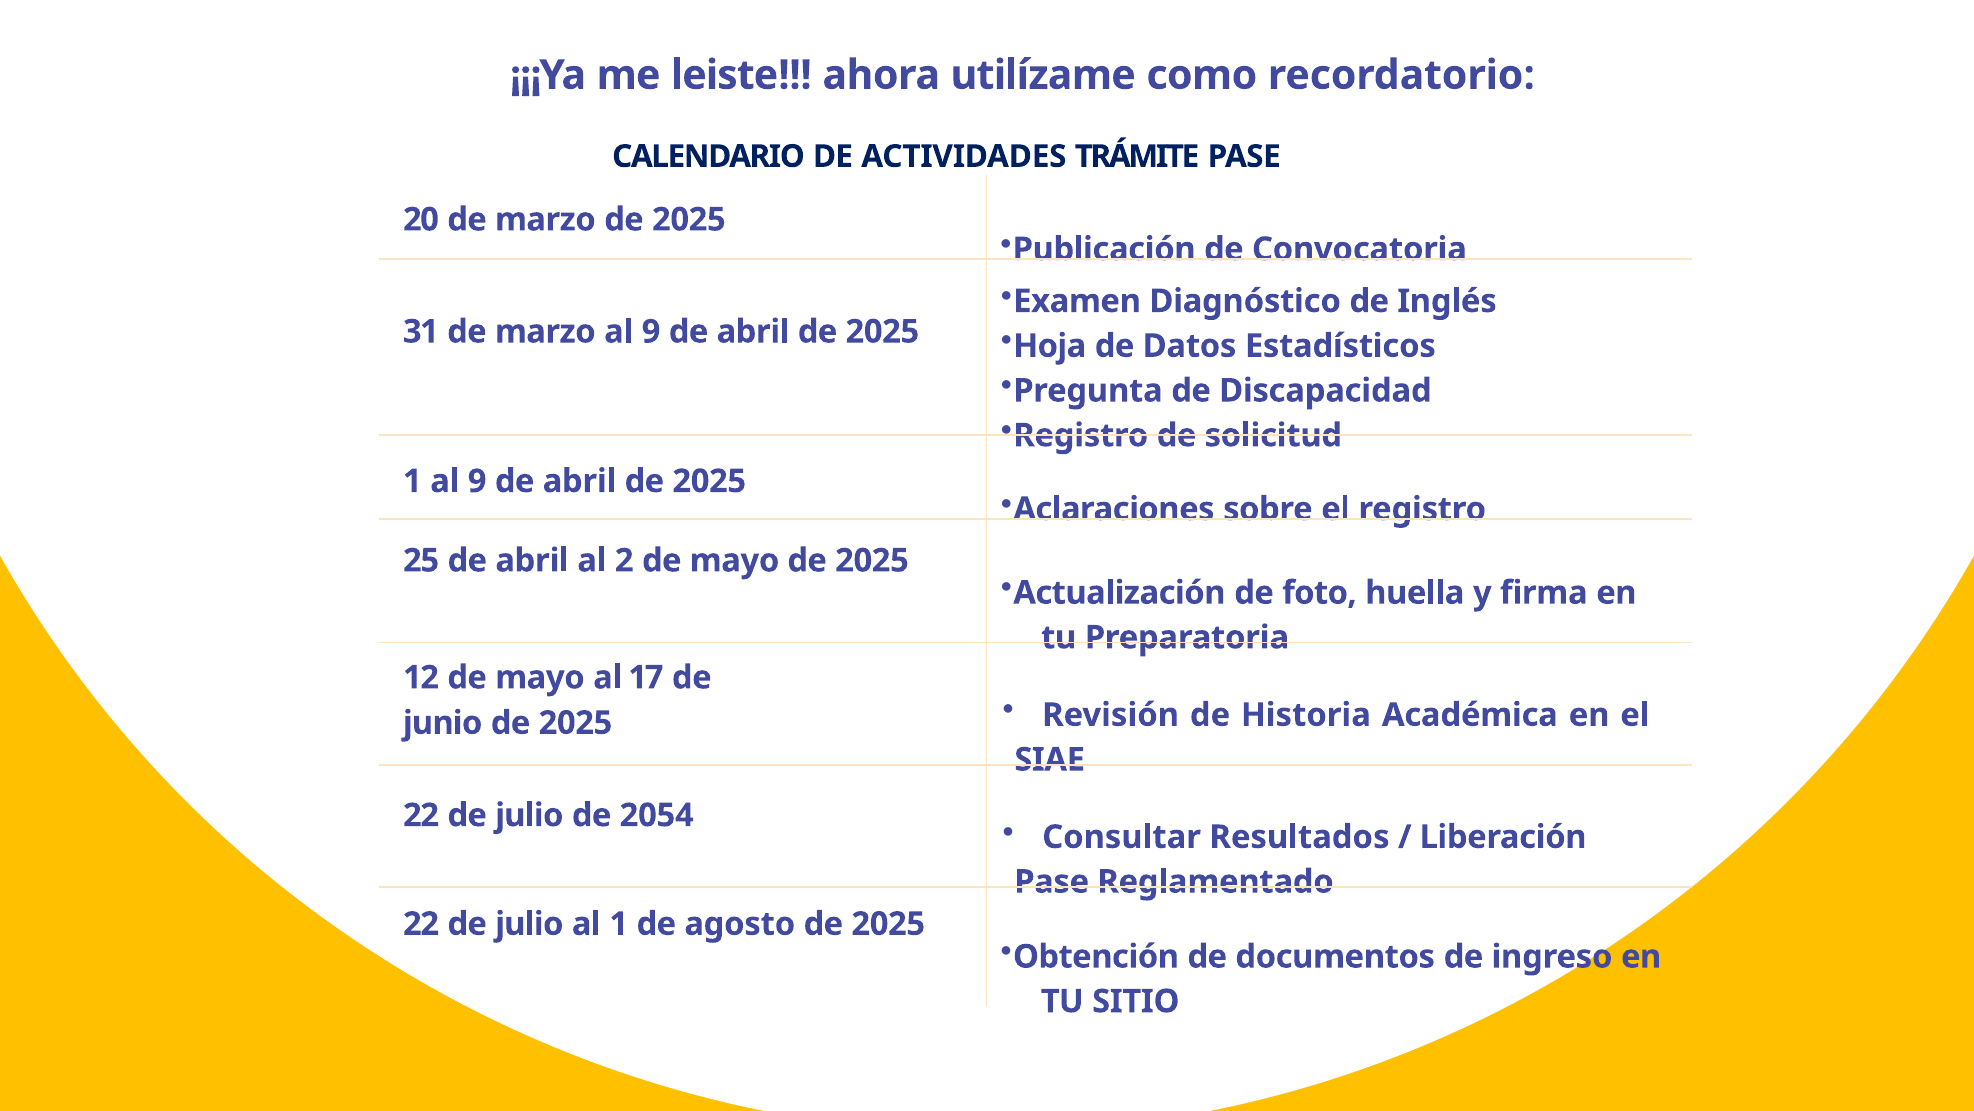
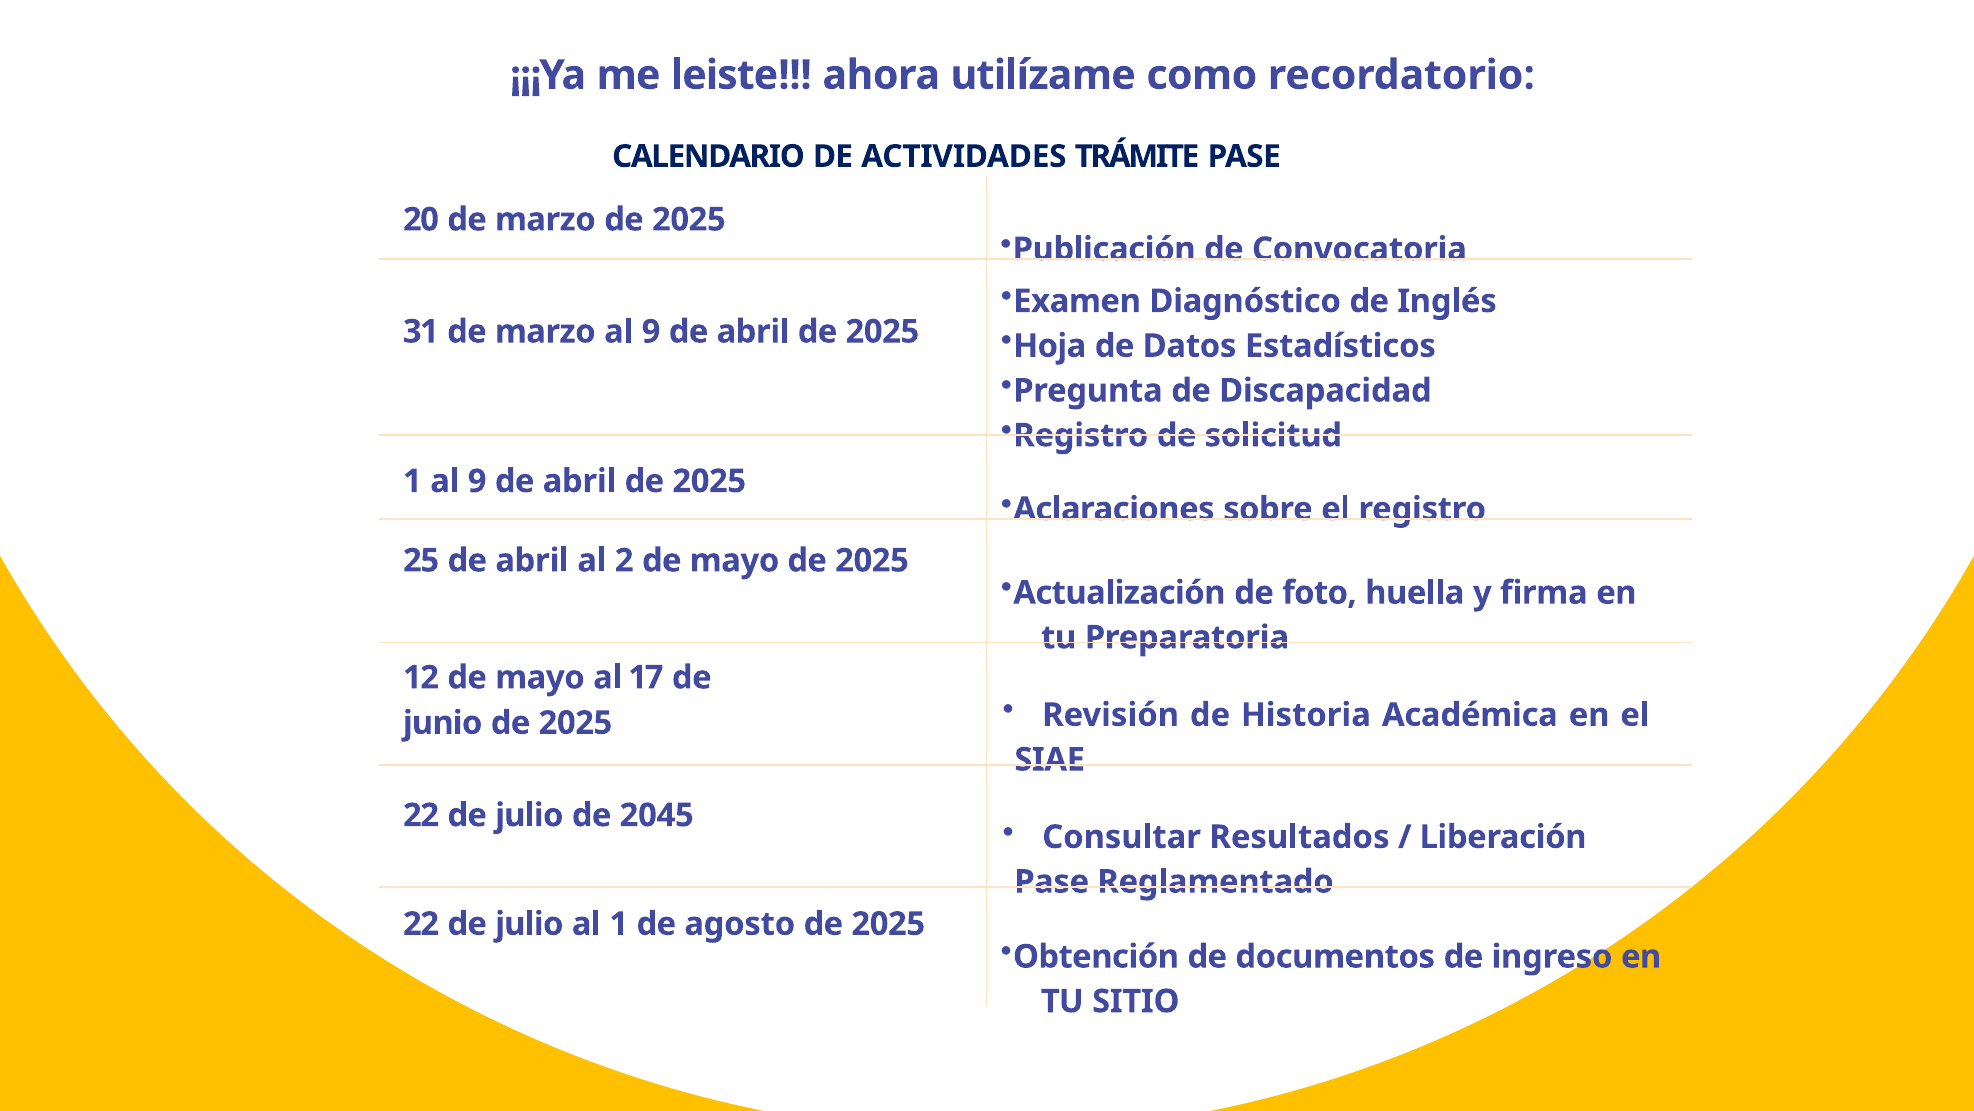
2054: 2054 -> 2045
